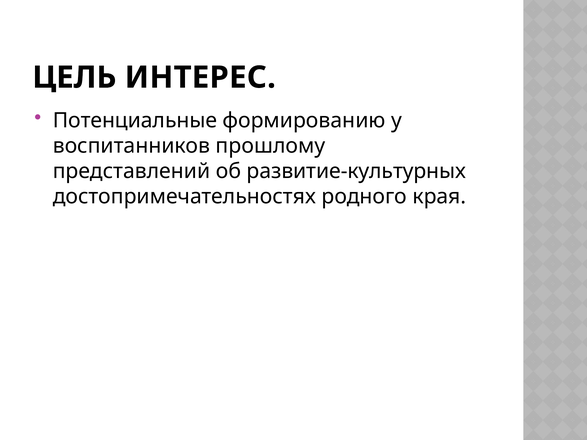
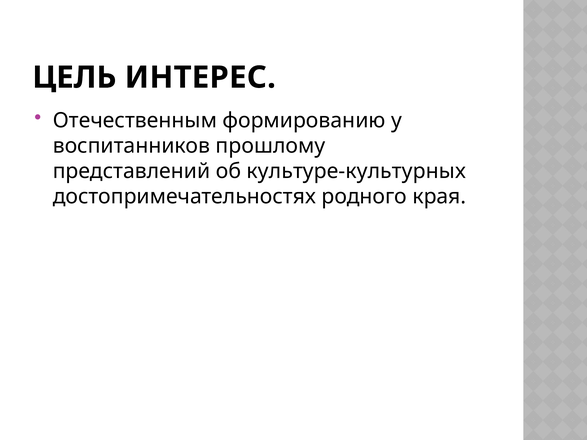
Потенциальные: Потенциальные -> Отечественным
развитие-культурных: развитие-культурных -> культуре-культурных
